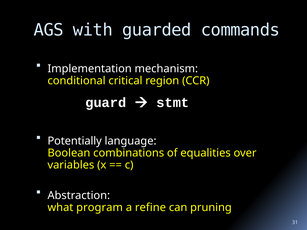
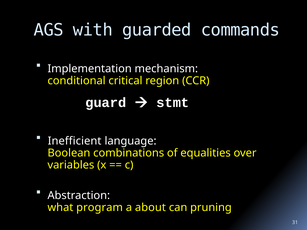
Potentially: Potentially -> Inefficient
refine: refine -> about
